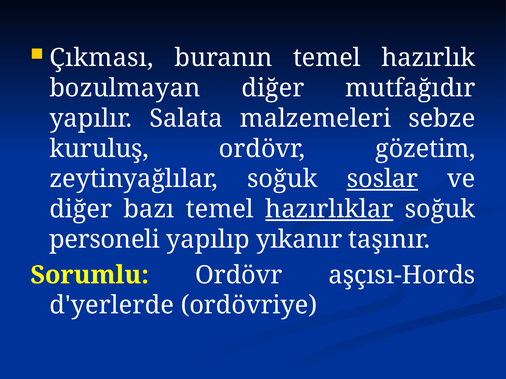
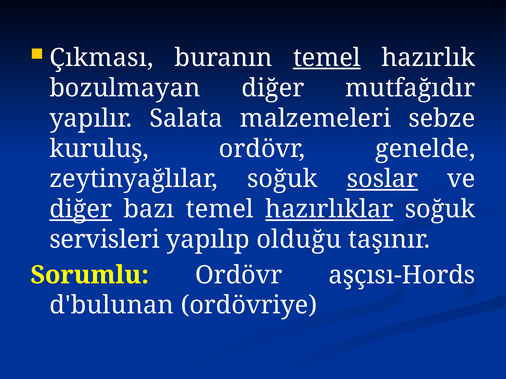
temel at (327, 58) underline: none -> present
gözetim: gözetim -> genelde
diğer at (81, 210) underline: none -> present
personeli: personeli -> servisleri
yıkanır: yıkanır -> olduğu
d'yerlerde: d'yerlerde -> d'bulunan
